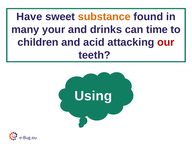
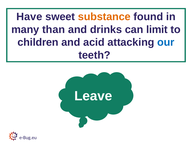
your: your -> than
time: time -> limit
our colour: red -> blue
Using: Using -> Leave
